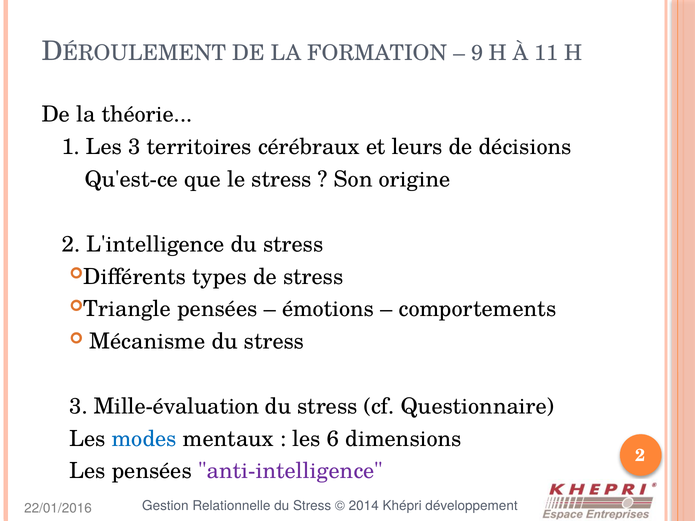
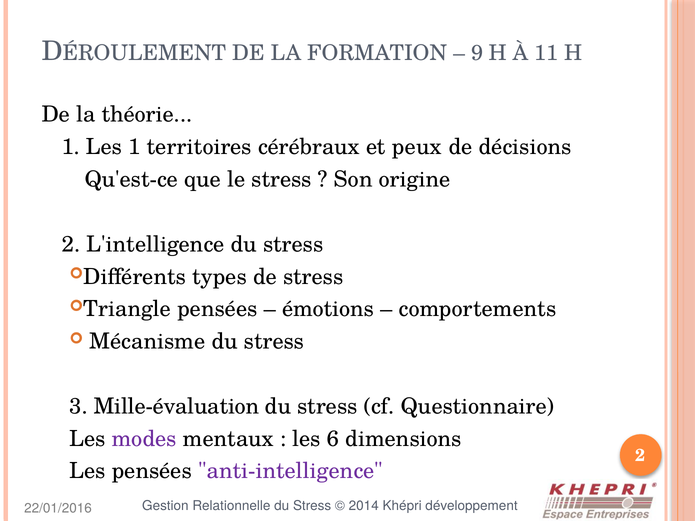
Les 3: 3 -> 1
leurs: leurs -> peux
modes colour: blue -> purple
